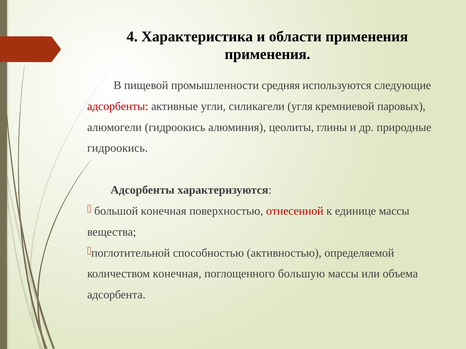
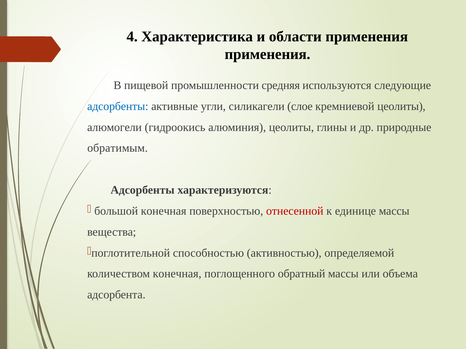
адсорбенты at (118, 106) colour: red -> blue
угля: угля -> слое
кремниевой паровых: паровых -> цеолиты
гидроокись at (118, 148): гидроокись -> обратимым
большую: большую -> обратный
